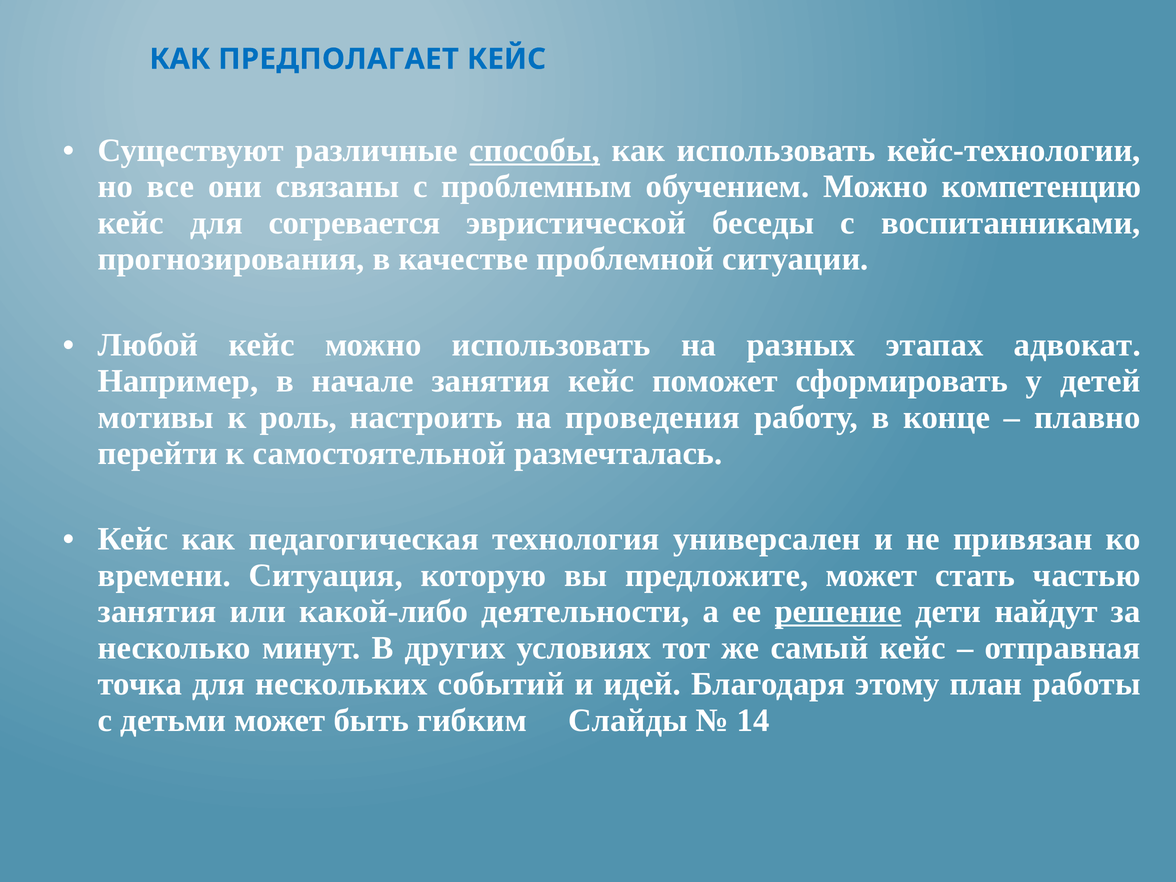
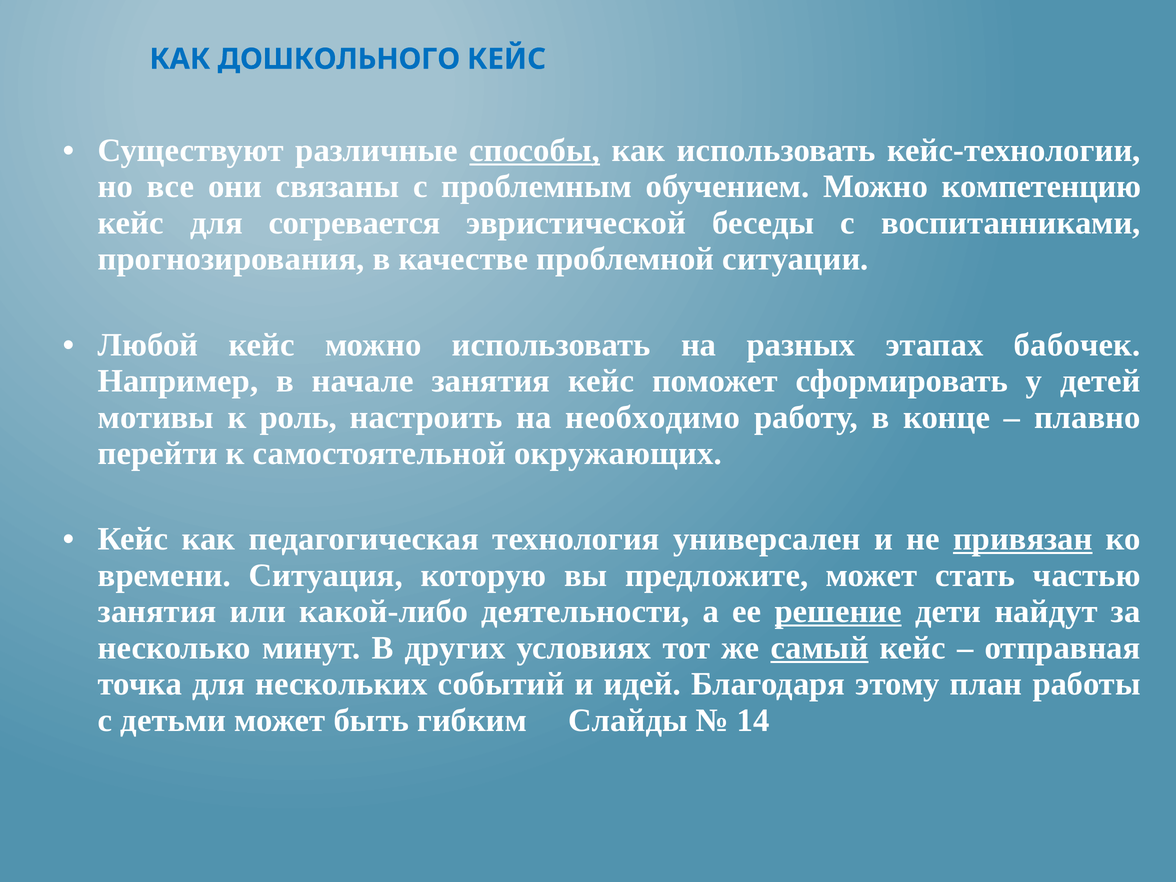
ПРЕДПОЛАГАЕТ: ПРЕДПОЛАГАЕТ -> ДОШКОЛЬНОГО
адвокат: адвокат -> бабочек
проведения: проведения -> необходимо
размечталась: размечталась -> окружающих
привязан underline: none -> present
самый underline: none -> present
